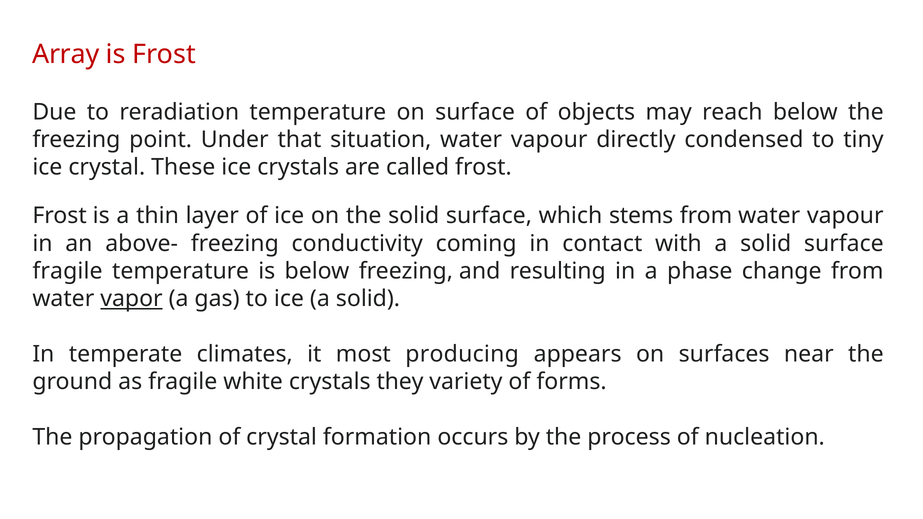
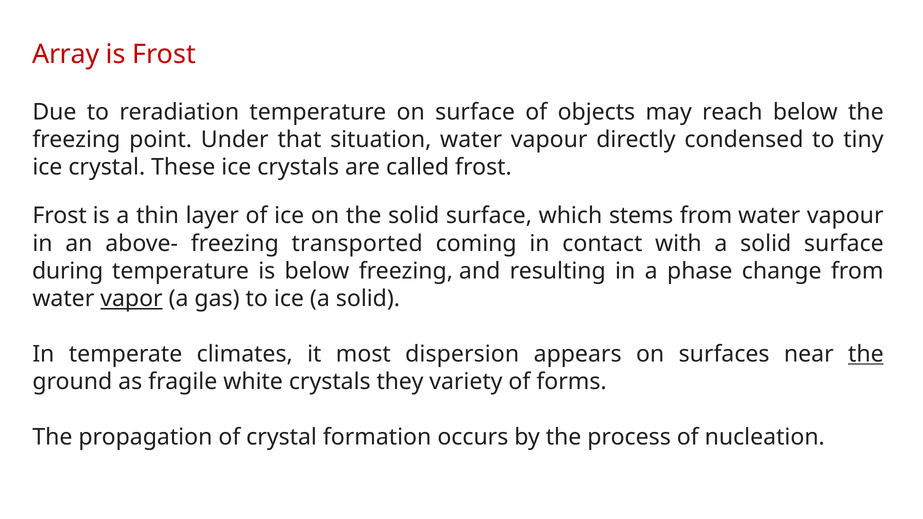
conductivity: conductivity -> transported
fragile at (67, 271): fragile -> during
producing: producing -> dispersion
the at (866, 354) underline: none -> present
